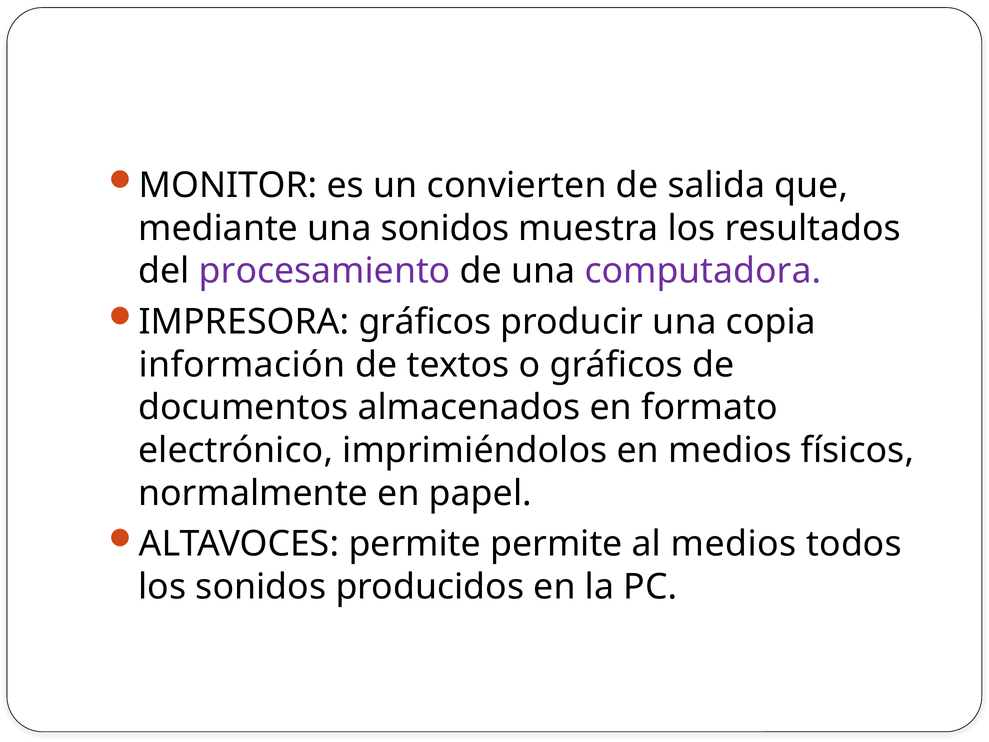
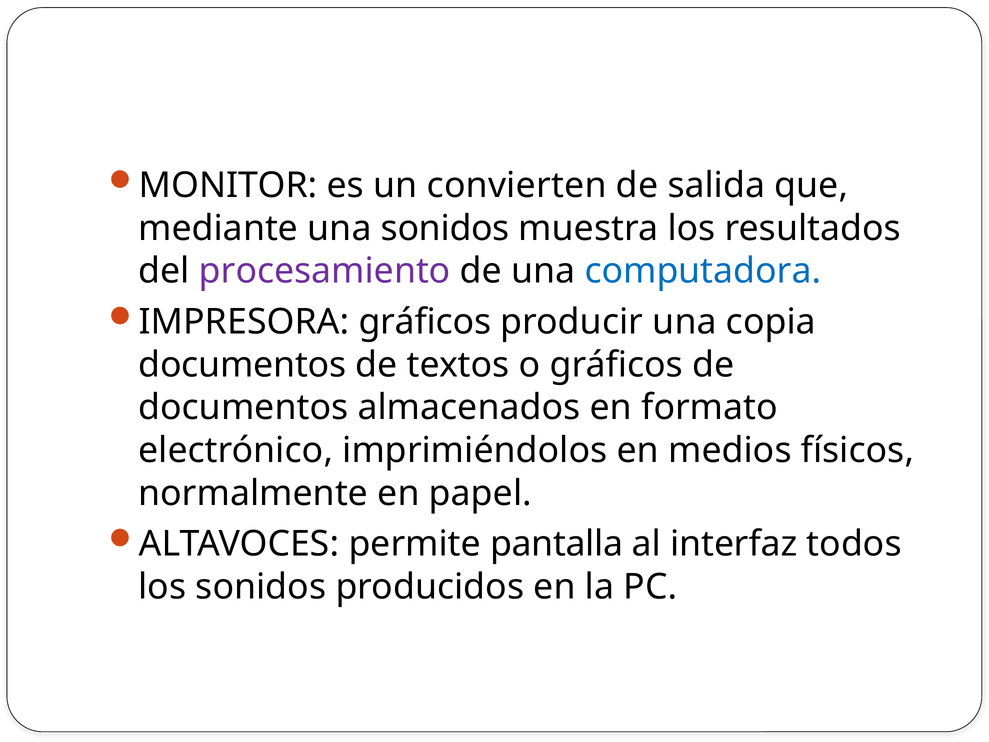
computadora colour: purple -> blue
información at (242, 365): información -> documentos
permite permite: permite -> pantalla
al medios: medios -> interfaz
